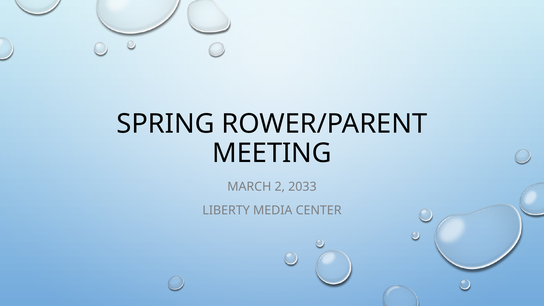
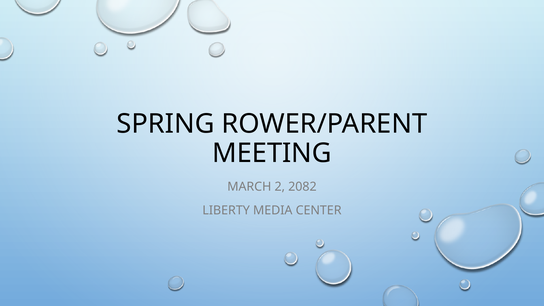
2033: 2033 -> 2082
